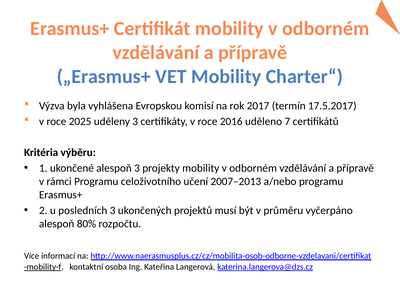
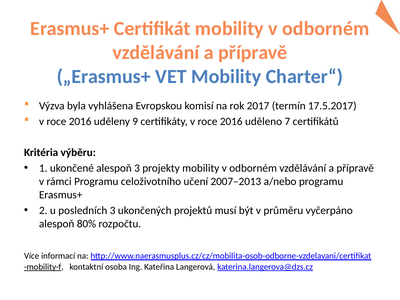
2025 at (80, 121): 2025 -> 2016
uděleny 3: 3 -> 9
